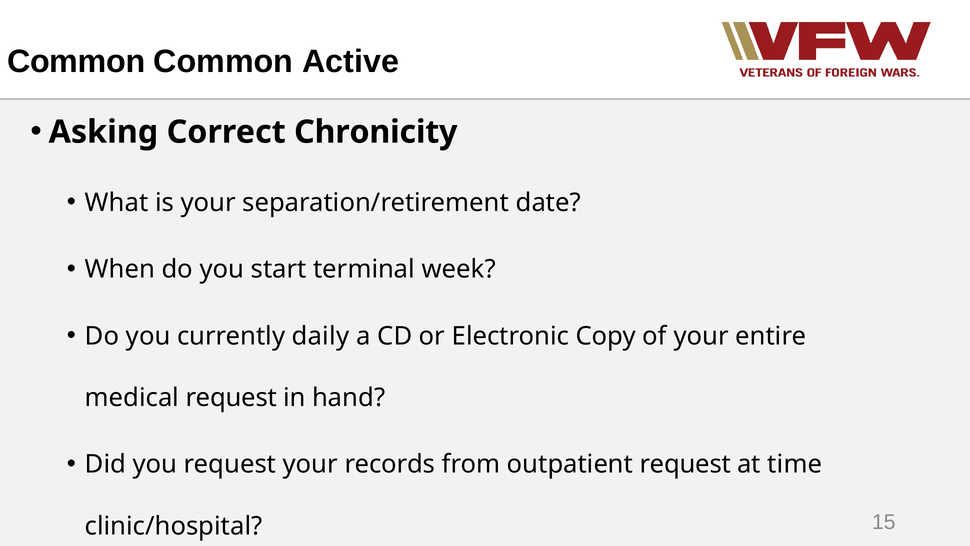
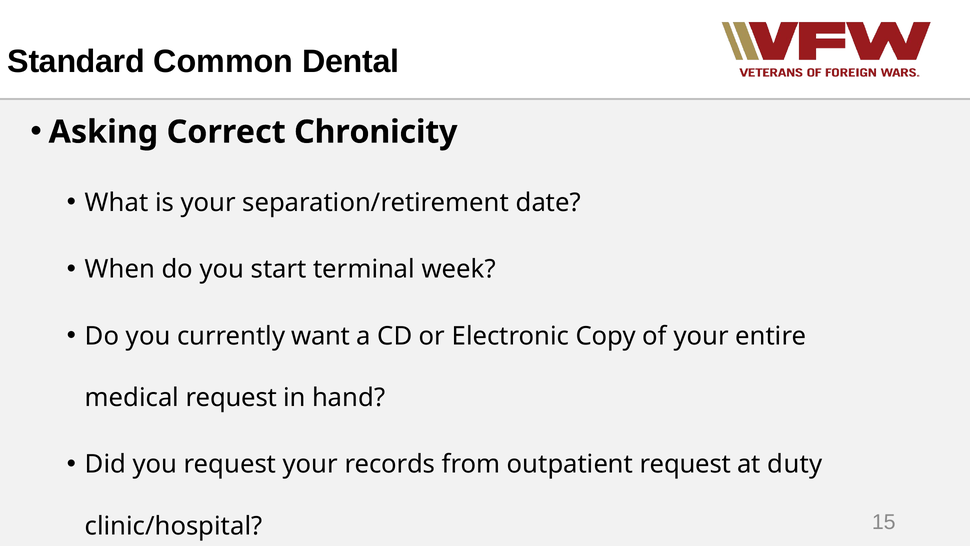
Common at (76, 61): Common -> Standard
Active: Active -> Dental
daily: daily -> want
time: time -> duty
